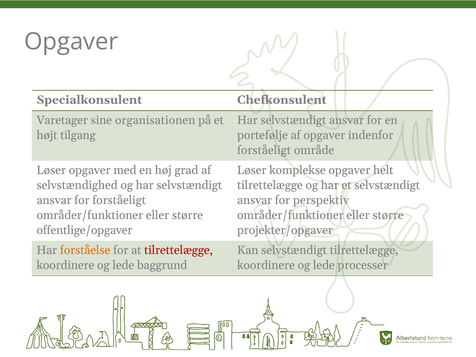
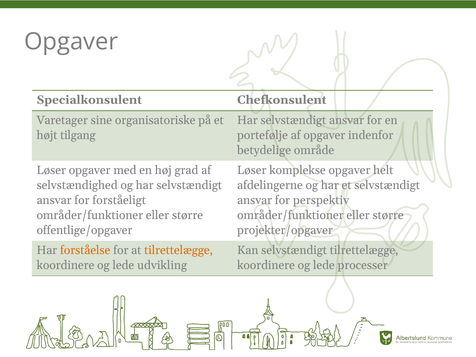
organisationen: organisationen -> organisatoriske
forståeligt at (264, 150): forståeligt -> betydelige
tilrettelægge at (270, 185): tilrettelægge -> afdelingerne
tilrettelægge at (179, 250) colour: red -> orange
baggrund: baggrund -> udvikling
